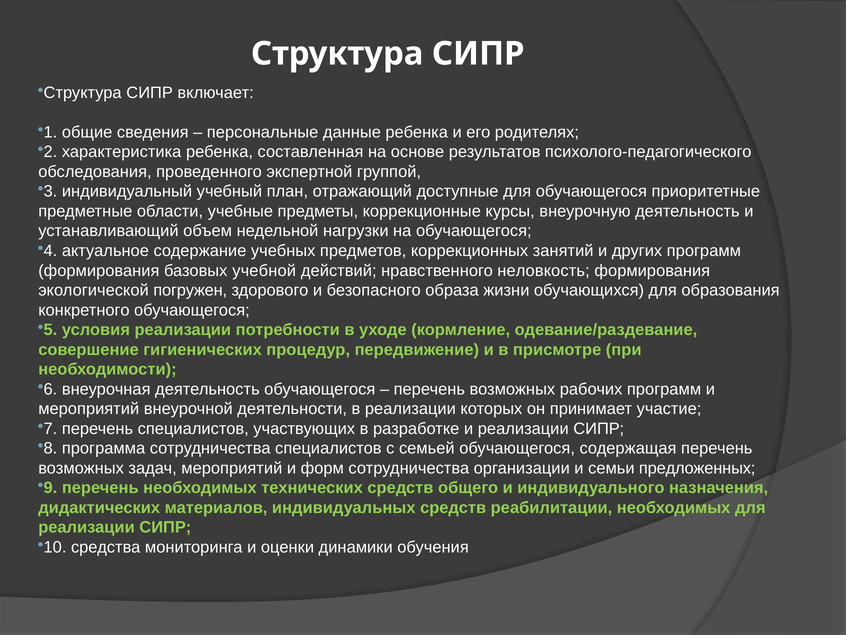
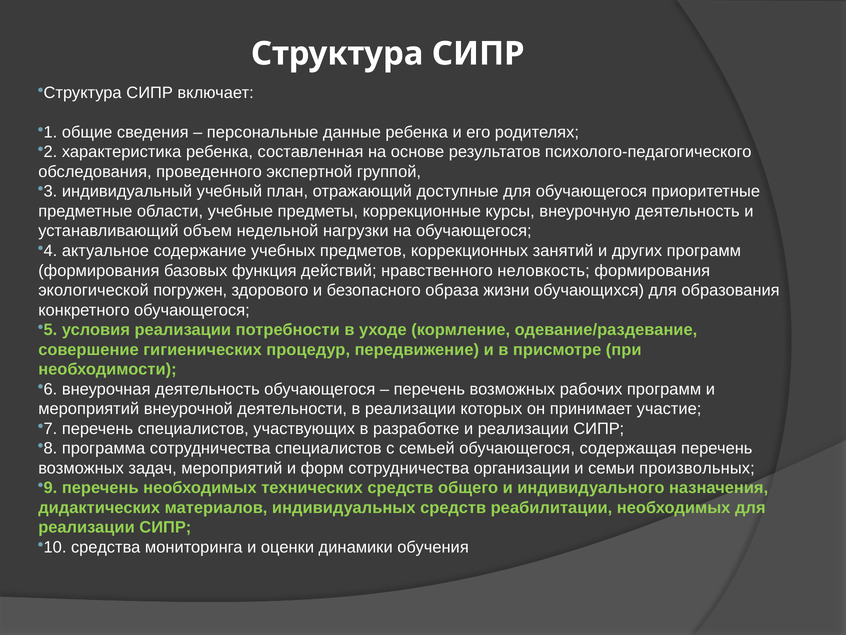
учебной: учебной -> функция
предложенных: предложенных -> произвольных
